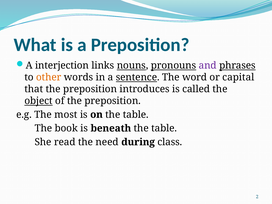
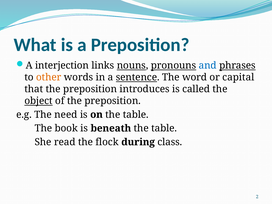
and colour: purple -> blue
most: most -> need
need: need -> flock
